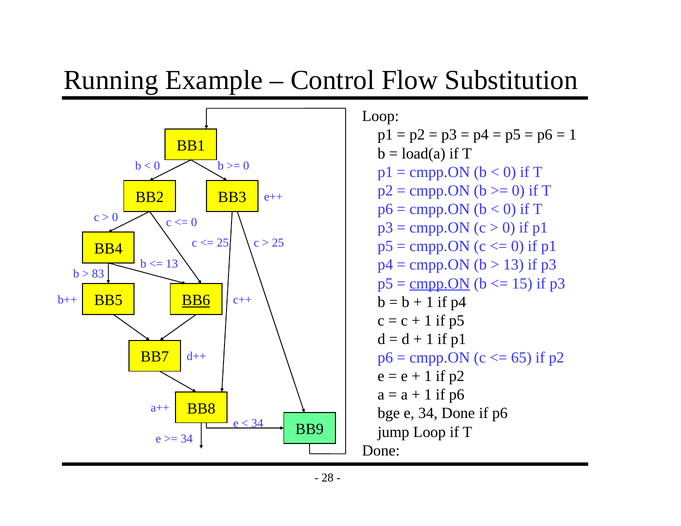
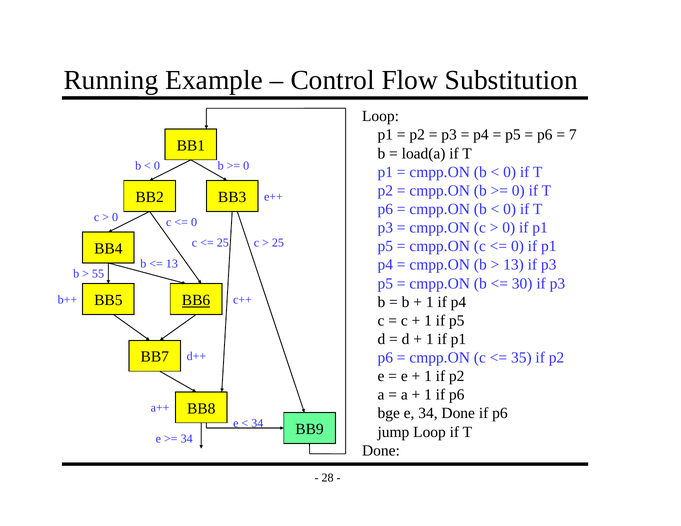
1 at (573, 135): 1 -> 7
83: 83 -> 55
cmpp.ON at (440, 284) underline: present -> none
15: 15 -> 30
65: 65 -> 35
